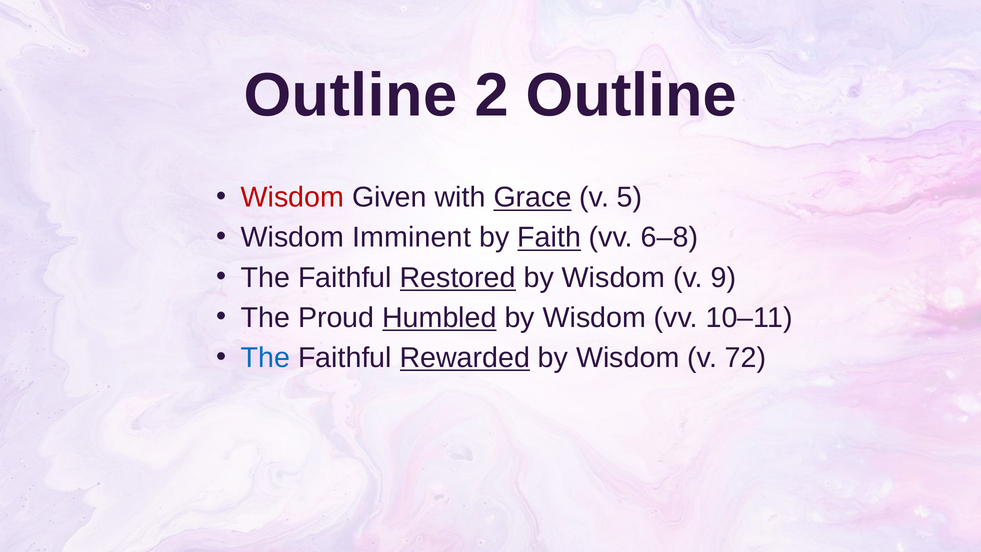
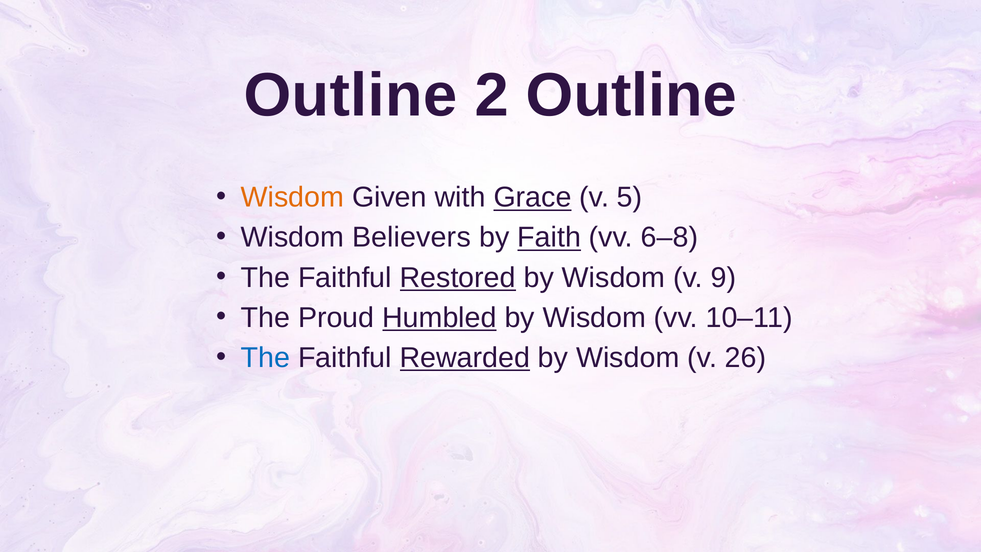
Wisdom at (292, 197) colour: red -> orange
Imminent: Imminent -> Believers
72: 72 -> 26
